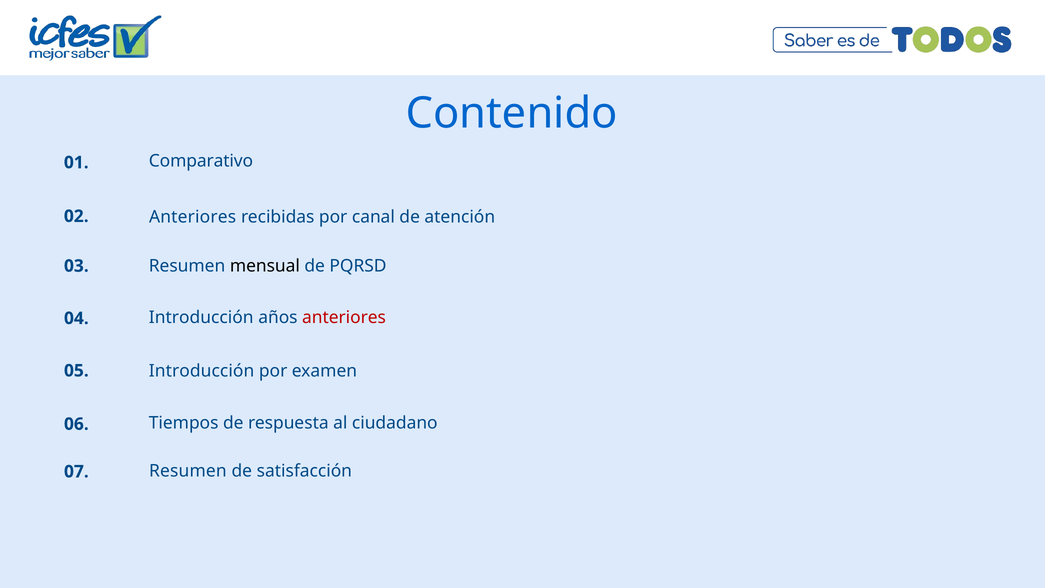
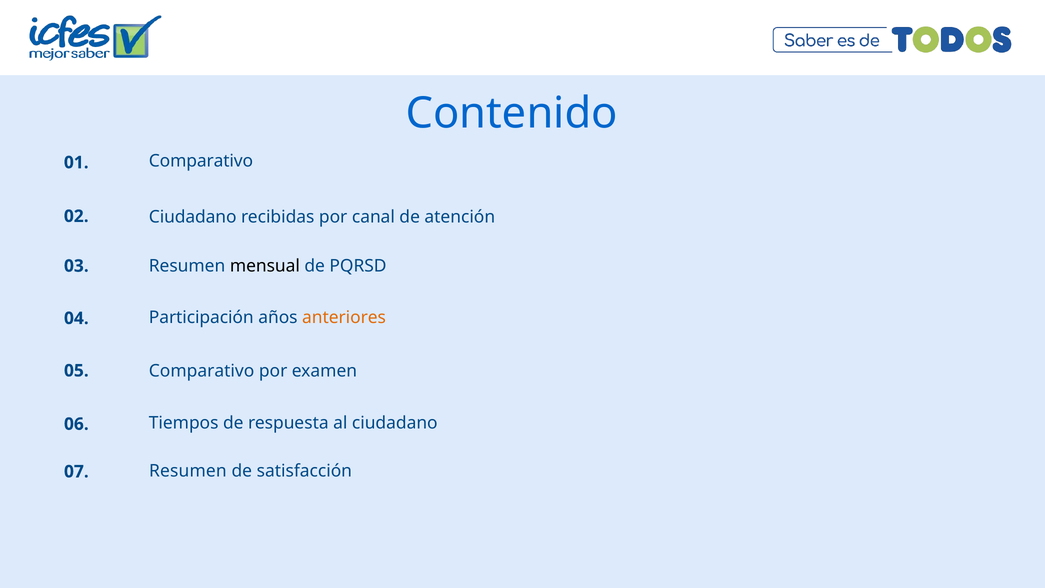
Anteriores at (193, 217): Anteriores -> Ciudadano
Introducción at (201, 317): Introducción -> Participación
anteriores at (344, 317) colour: red -> orange
Introducción at (202, 371): Introducción -> Comparativo
